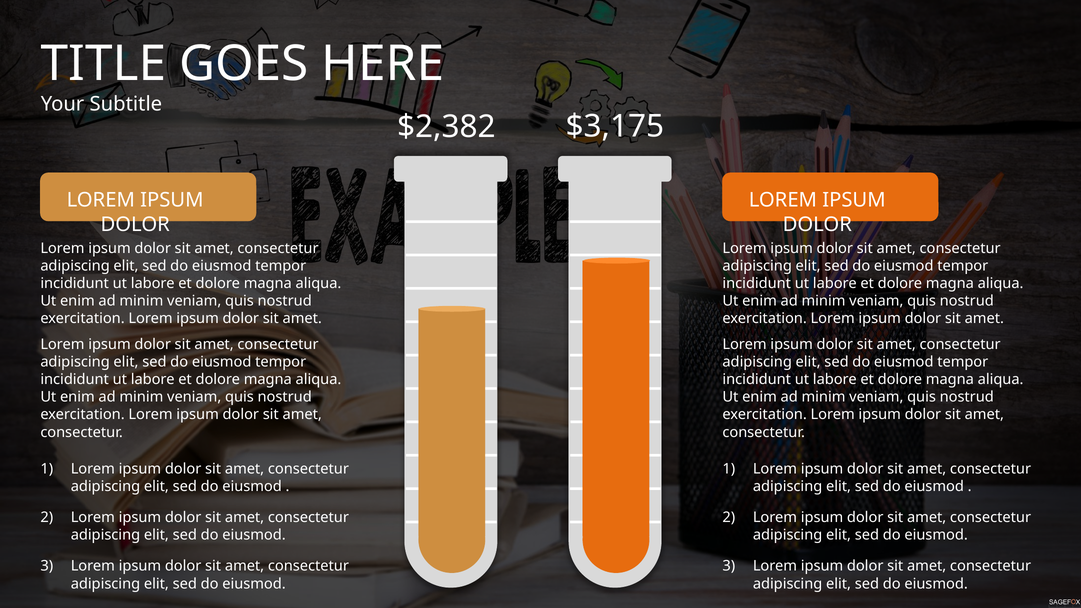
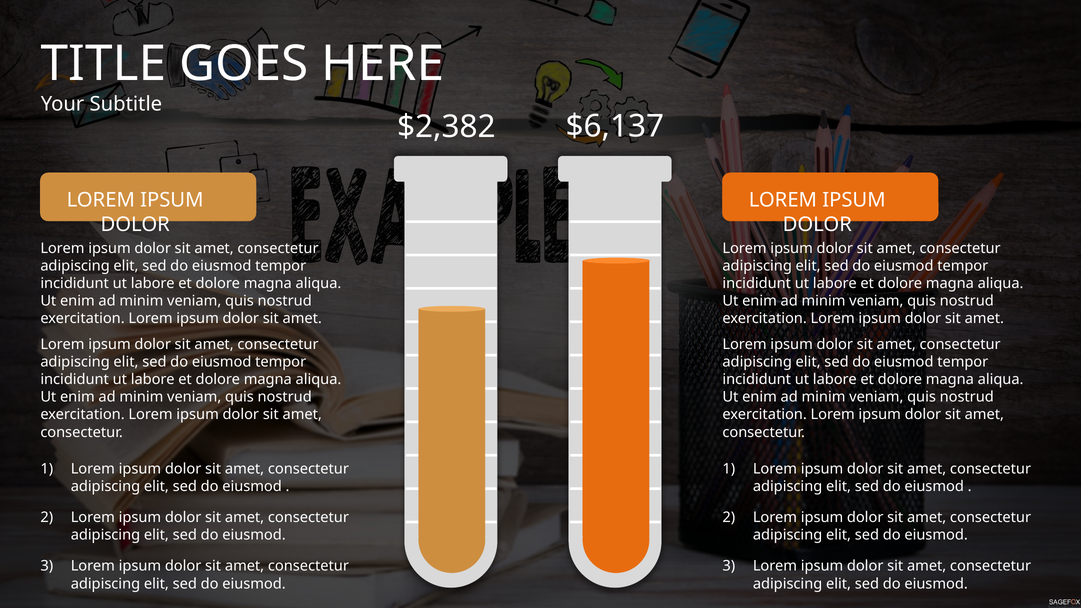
$3,175: $3,175 -> $6,137
